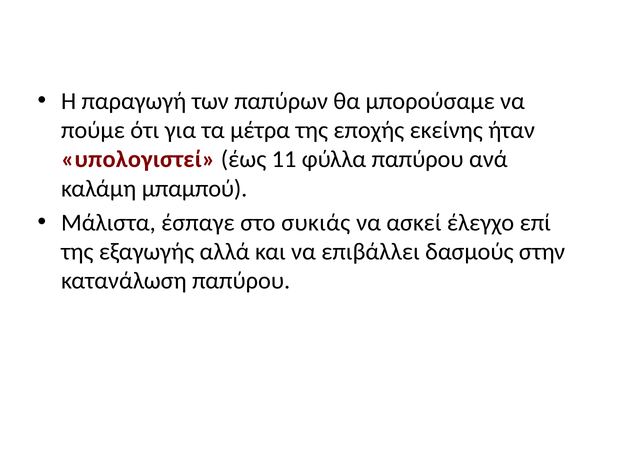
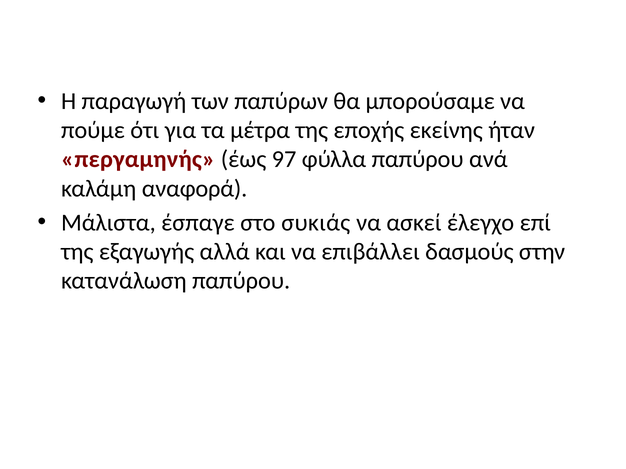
υπολογιστεί: υπολογιστεί -> περγαμηνής
11: 11 -> 97
μπαμπού: μπαμπού -> αναφορά
